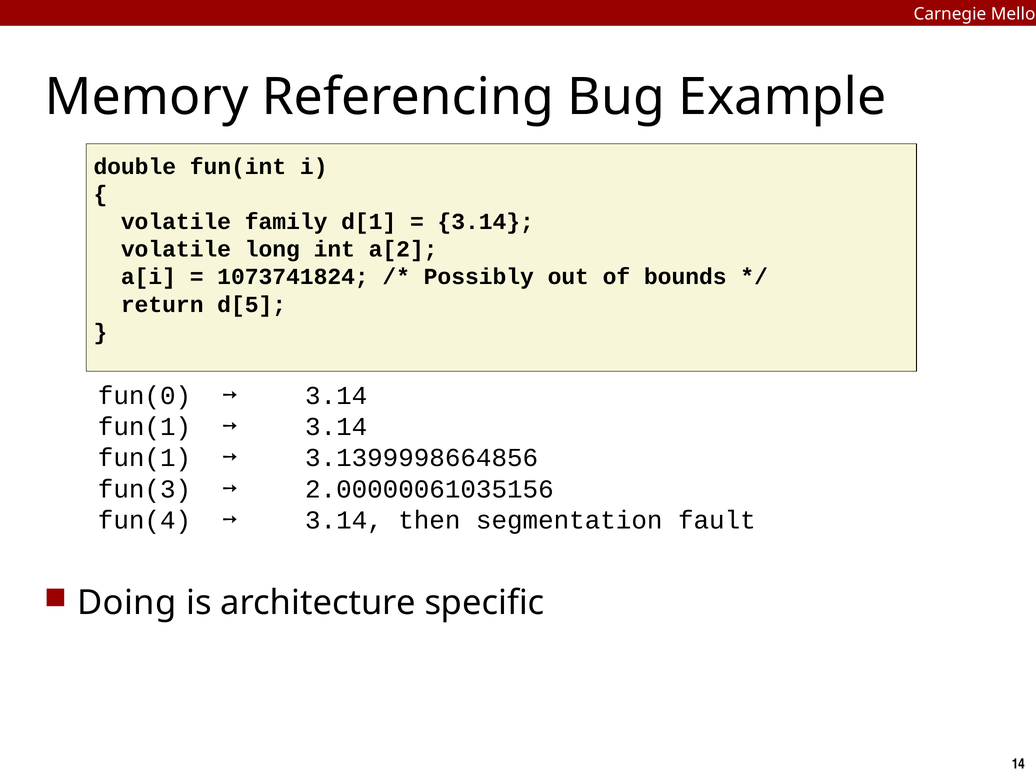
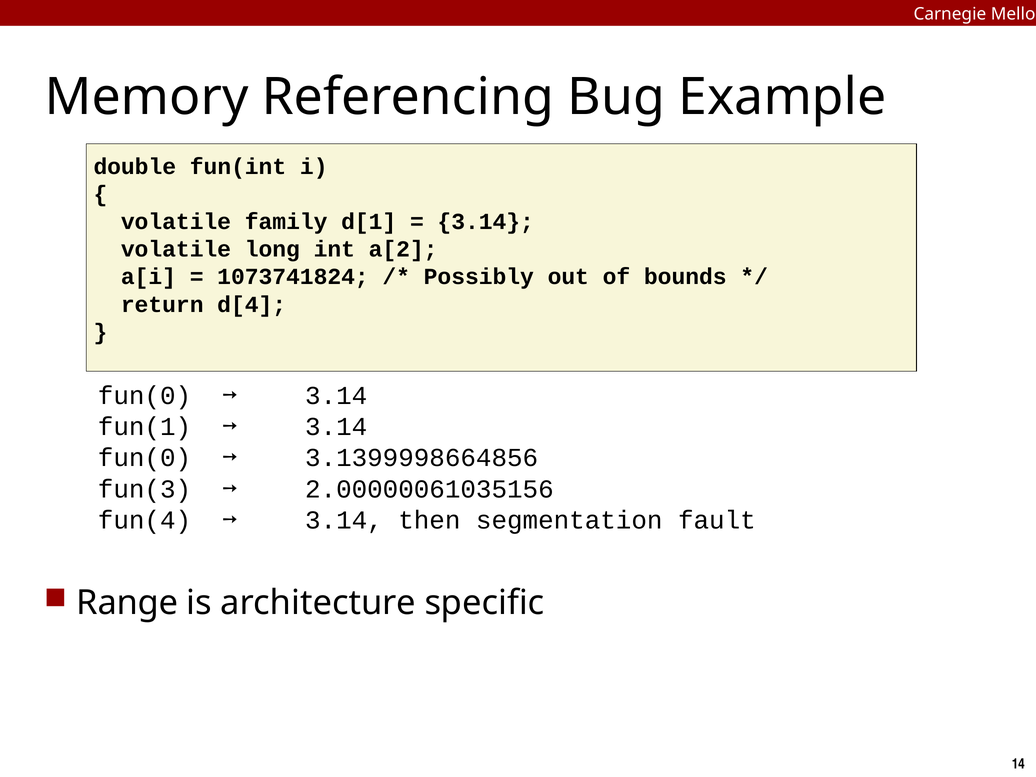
d[5: d[5 -> d[4
fun(1 at (144, 458): fun(1 -> fun(0
Doing: Doing -> Range
